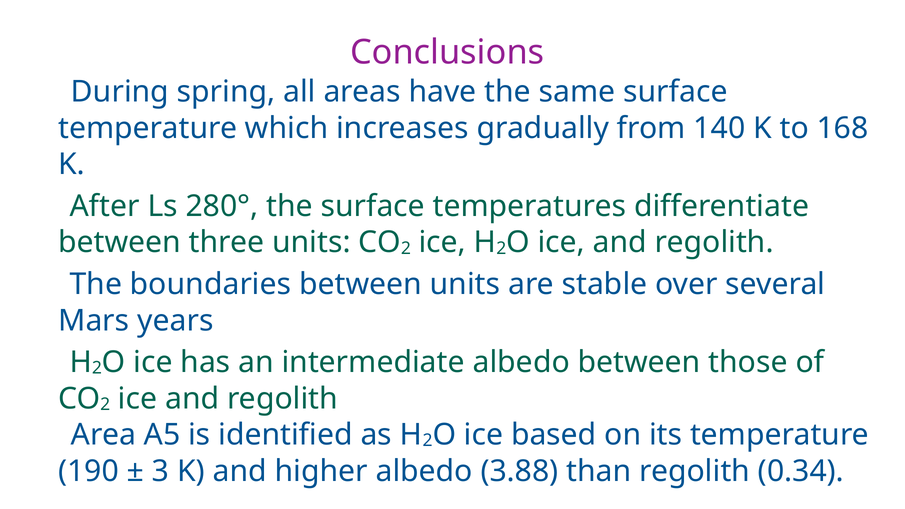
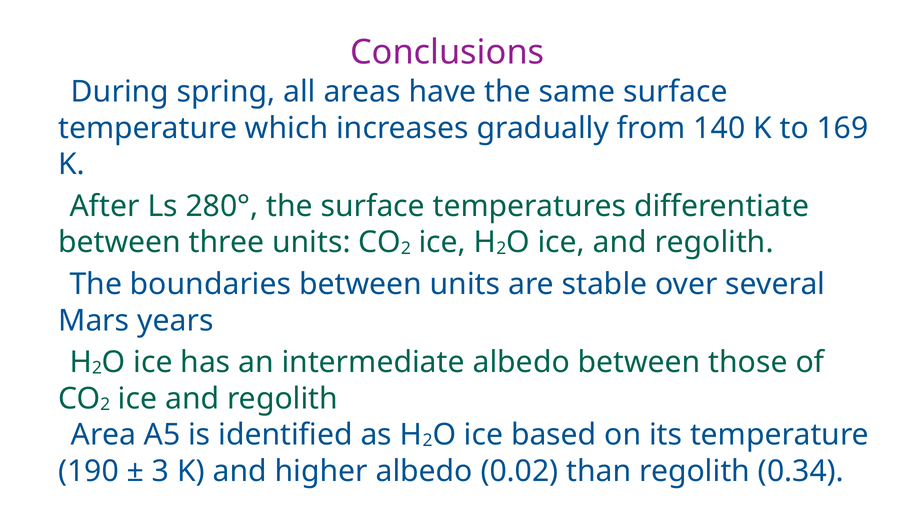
168: 168 -> 169
3.88: 3.88 -> 0.02
